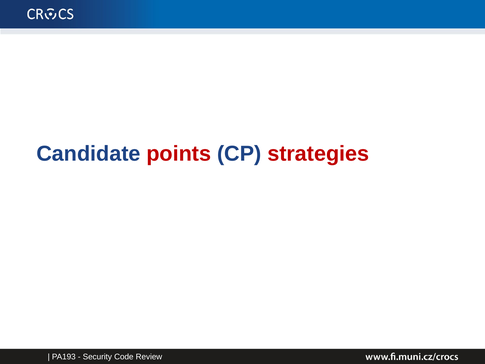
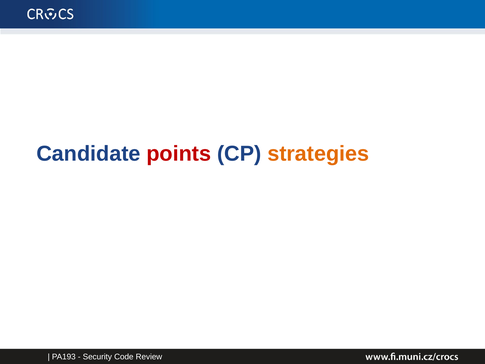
strategies colour: red -> orange
